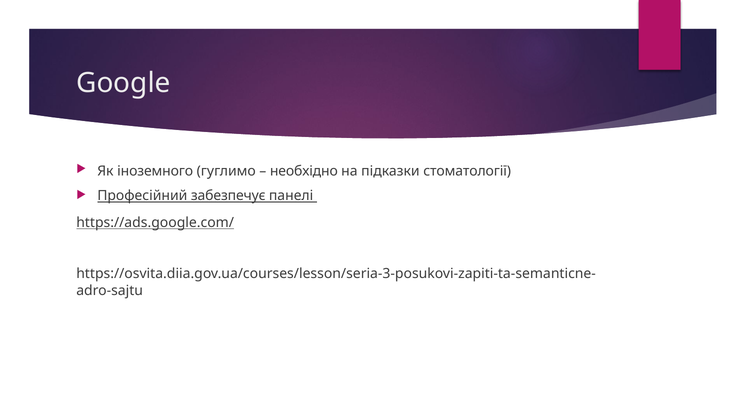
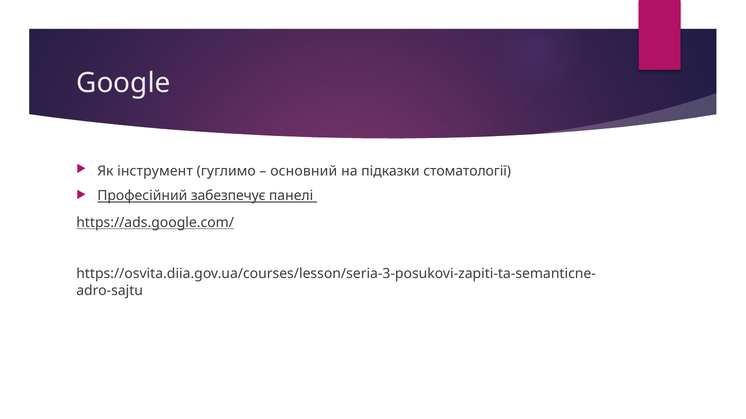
іноземного: іноземного -> інструмент
необхідно: необхідно -> основний
